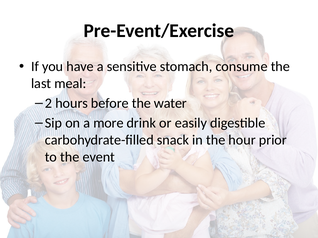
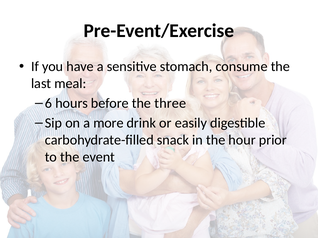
2: 2 -> 6
water: water -> three
